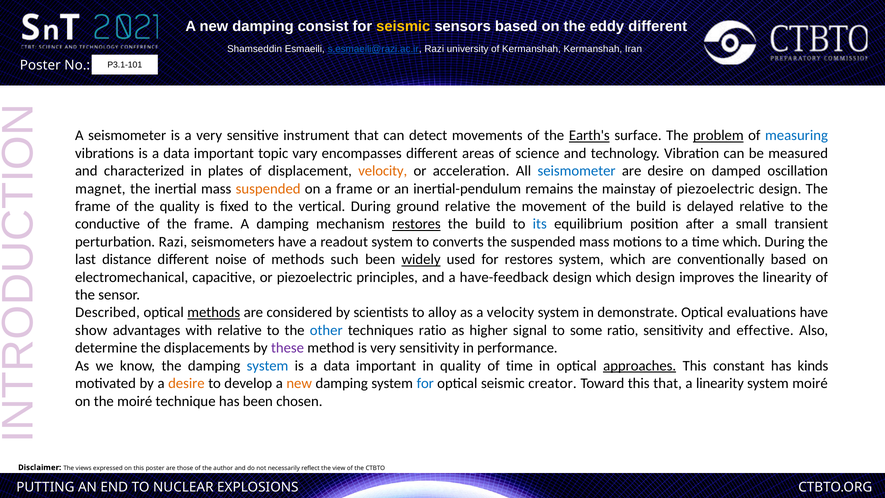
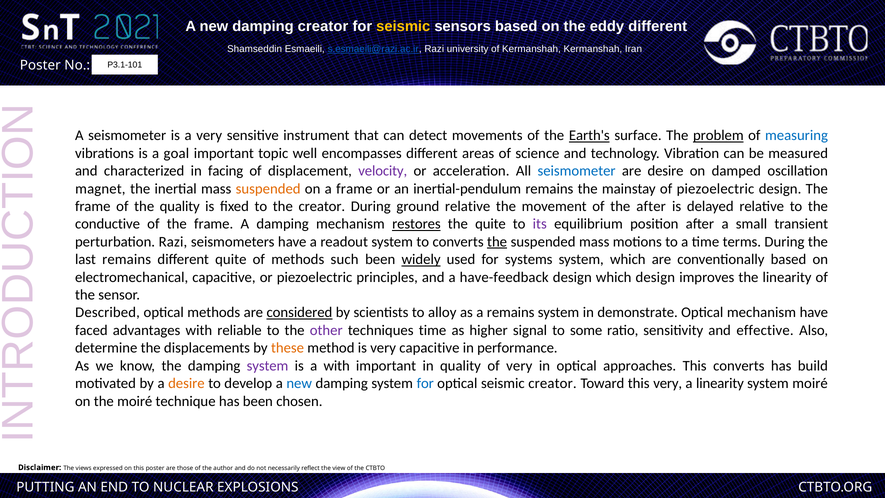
damping consist: consist -> creator
vibrations is a data: data -> goal
vary: vary -> well
plates: plates -> facing
velocity at (383, 171) colour: orange -> purple
the vertical: vertical -> creator
of the build: build -> after
build at (490, 224): build -> quite
its colour: blue -> purple
the at (497, 242) underline: none -> present
time which: which -> terms
last distance: distance -> remains
different noise: noise -> quite
for restores: restores -> systems
methods at (214, 313) underline: present -> none
considered underline: none -> present
a velocity: velocity -> remains
Optical evaluations: evaluations -> mechanism
show: show -> faced
with relative: relative -> reliable
other colour: blue -> purple
techniques ratio: ratio -> time
these colour: purple -> orange
very sensitivity: sensitivity -> capacitive
system at (268, 366) colour: blue -> purple
data at (337, 366): data -> with
of time: time -> very
approaches underline: present -> none
This constant: constant -> converts
kinds: kinds -> build
new at (299, 383) colour: orange -> blue
this that: that -> very
